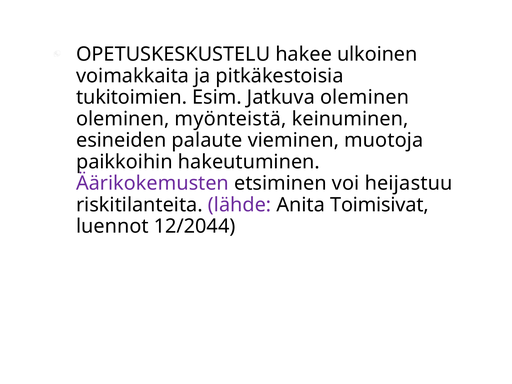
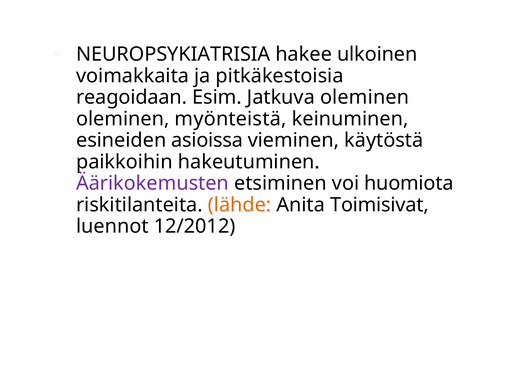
OPETUSKESKUSTELU: OPETUSKESKUSTELU -> NEUROPSYKIATRISIA
tukitoimien: tukitoimien -> reagoidaan
palaute: palaute -> asioissa
muotoja: muotoja -> käytöstä
heijastuu: heijastuu -> huomiota
lähde colour: purple -> orange
12/2044: 12/2044 -> 12/2012
